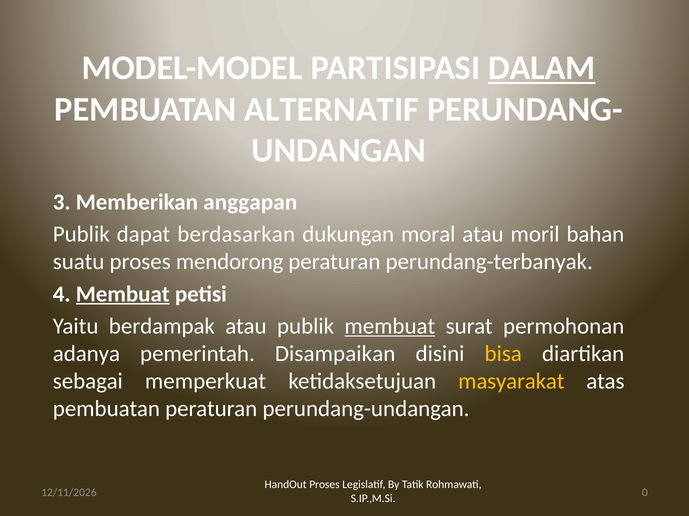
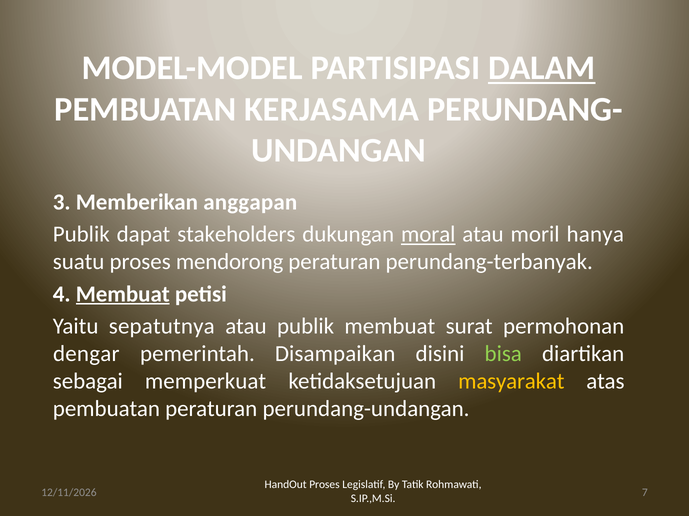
ALTERNATIF: ALTERNATIF -> KERJASAMA
berdasarkan: berdasarkan -> stakeholders
moral underline: none -> present
bahan: bahan -> hanya
berdampak: berdampak -> sepatutnya
membuat at (390, 327) underline: present -> none
adanya: adanya -> dengar
bisa colour: yellow -> light green
0: 0 -> 7
